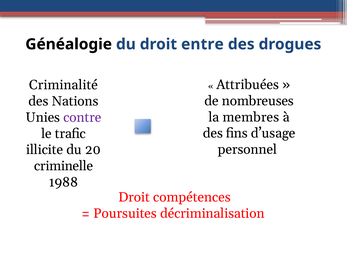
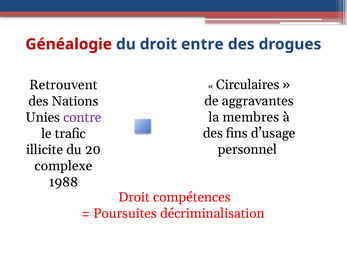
Généalogie colour: black -> red
Criminalité: Criminalité -> Retrouvent
Attribuées: Attribuées -> Circulaires
nombreuses: nombreuses -> aggravantes
criminelle: criminelle -> complexe
